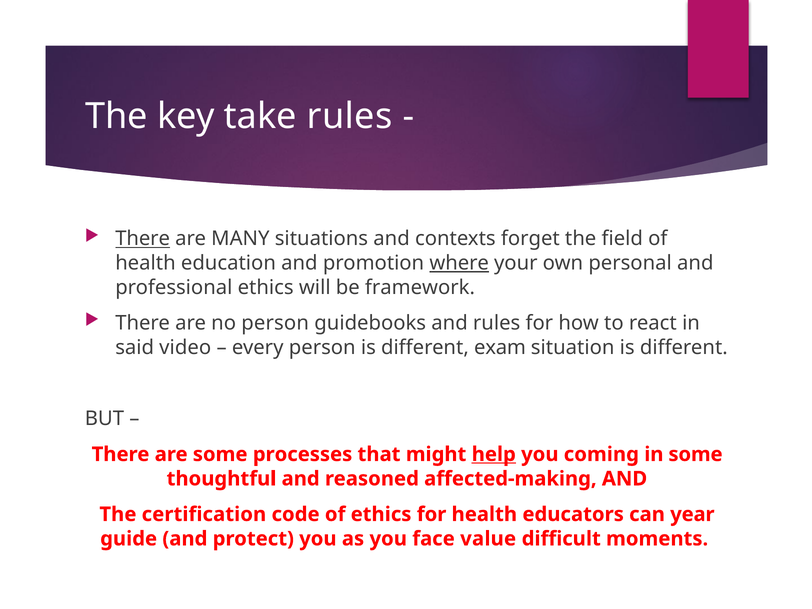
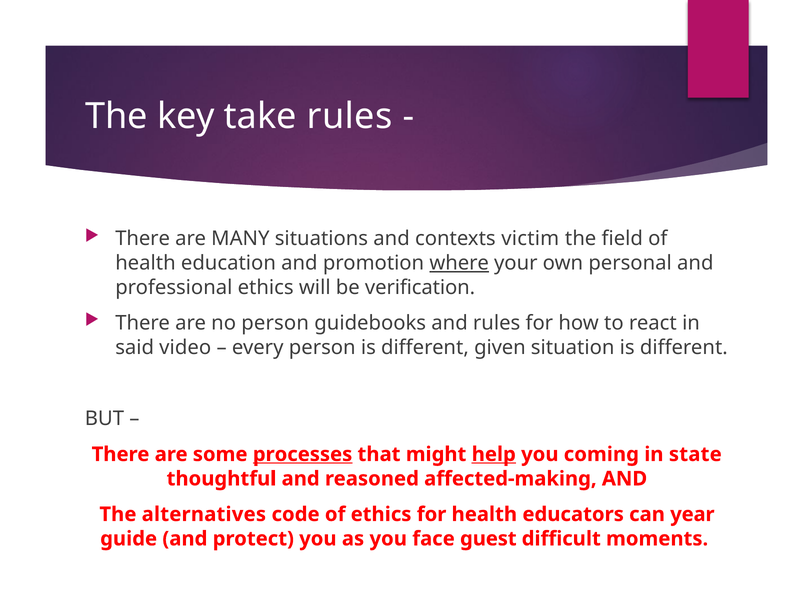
There at (143, 239) underline: present -> none
forget: forget -> victim
framework: framework -> verification
exam: exam -> given
processes underline: none -> present
in some: some -> state
certification: certification -> alternatives
value: value -> guest
